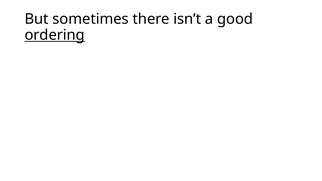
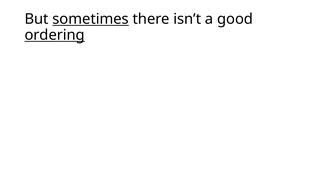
sometimes underline: none -> present
